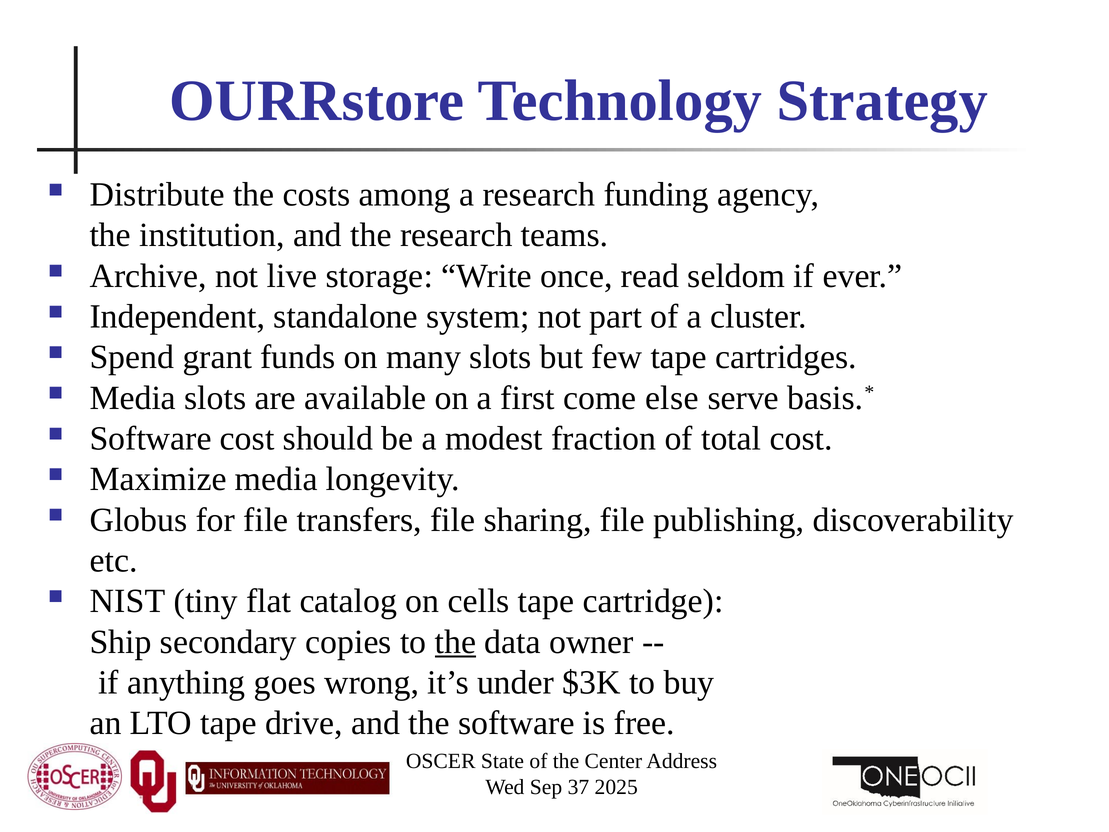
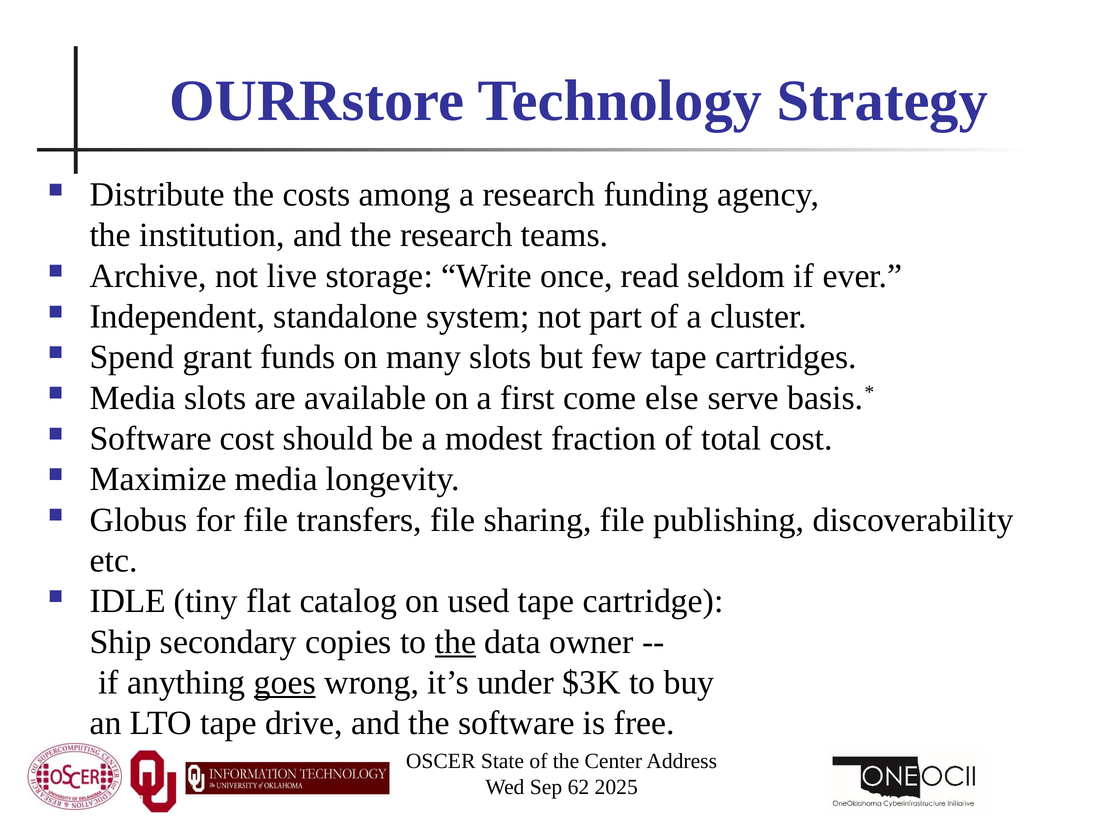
NIST: NIST -> IDLE
cells: cells -> used
goes underline: none -> present
37: 37 -> 62
